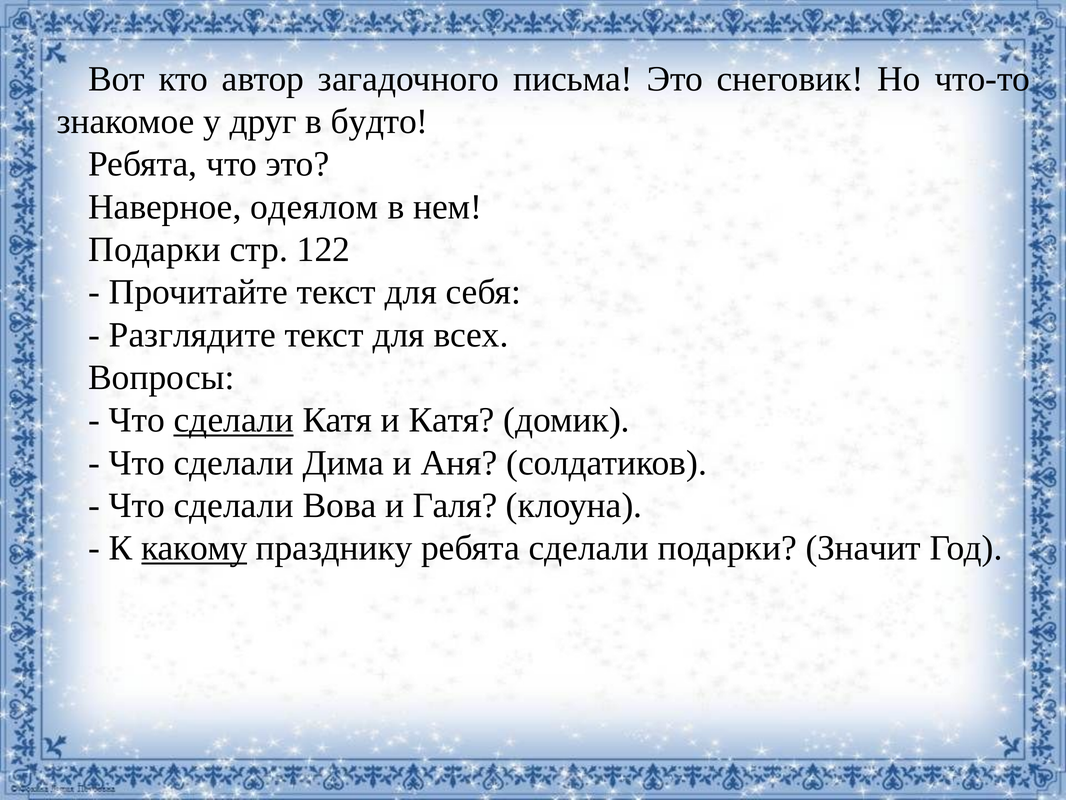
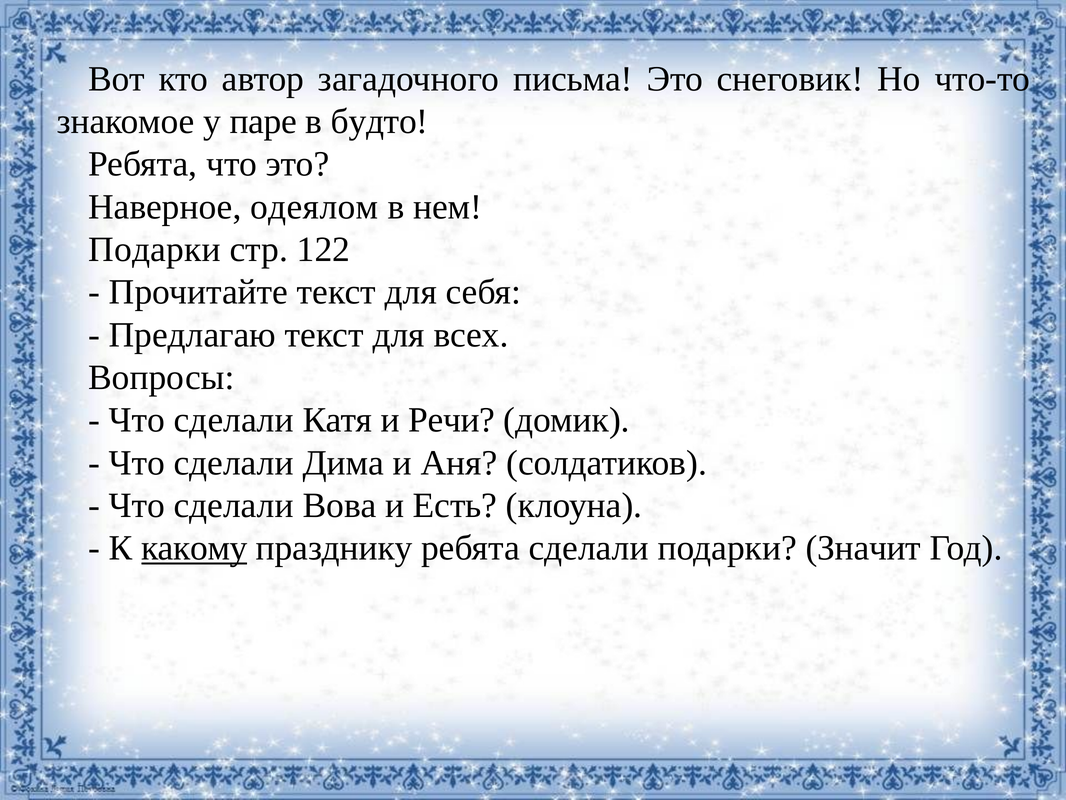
друг: друг -> паре
Разглядите: Разглядите -> Предлагаю
сделали at (234, 420) underline: present -> none
и Катя: Катя -> Речи
Галя: Галя -> Есть
